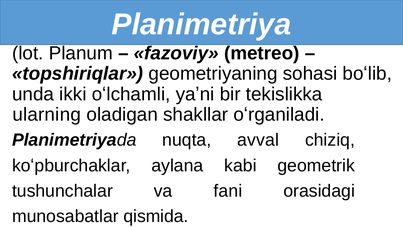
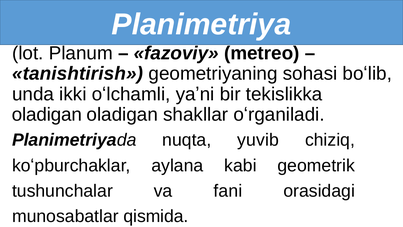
topshiriqlar: topshiriqlar -> tanishtirish
ularning at (47, 114): ularning -> oladigan
avval: avval -> yuvib
